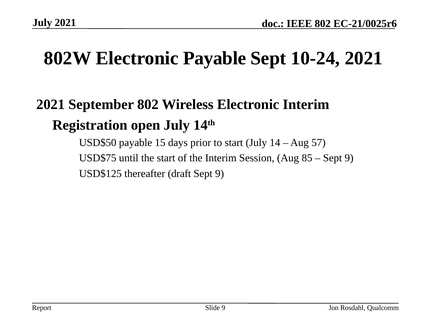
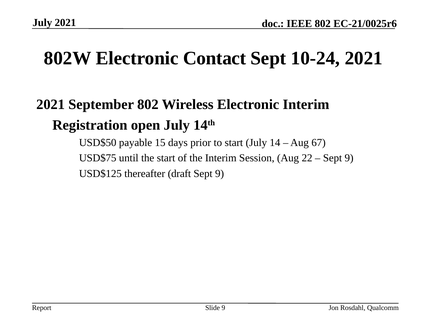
Electronic Payable: Payable -> Contact
57: 57 -> 67
85: 85 -> 22
